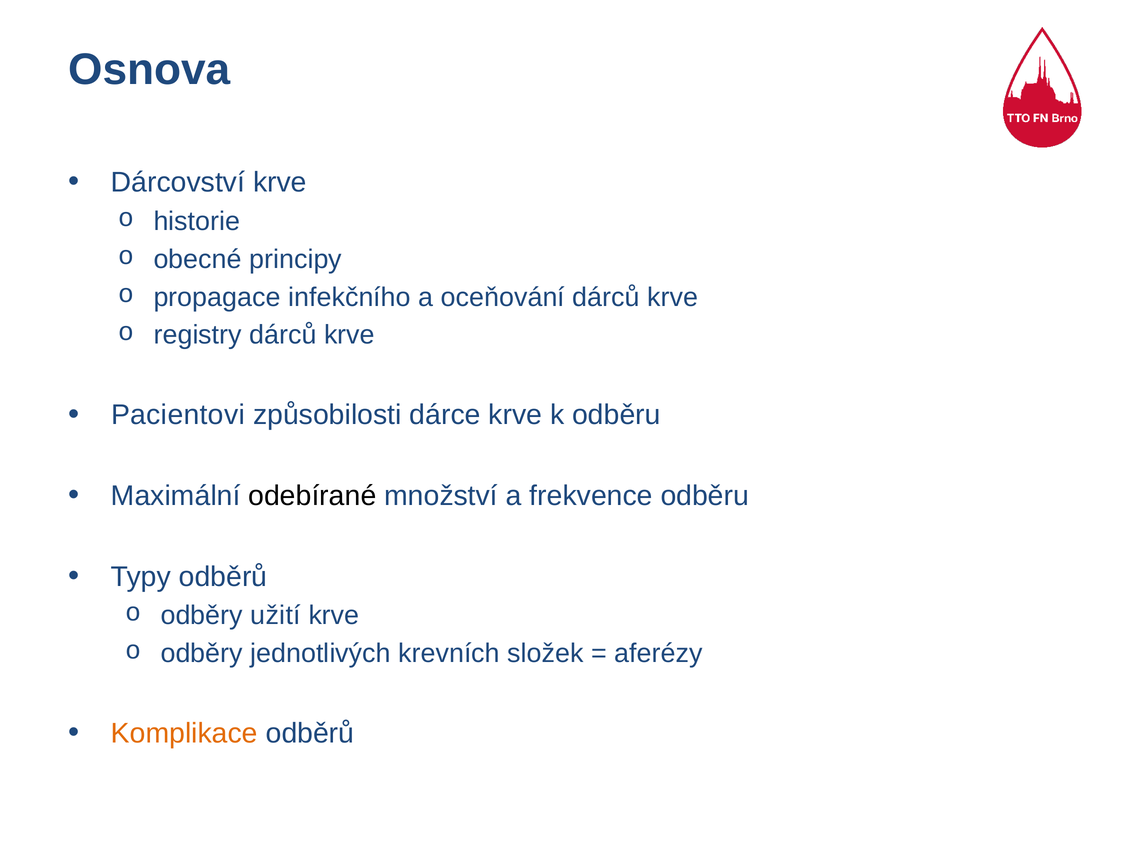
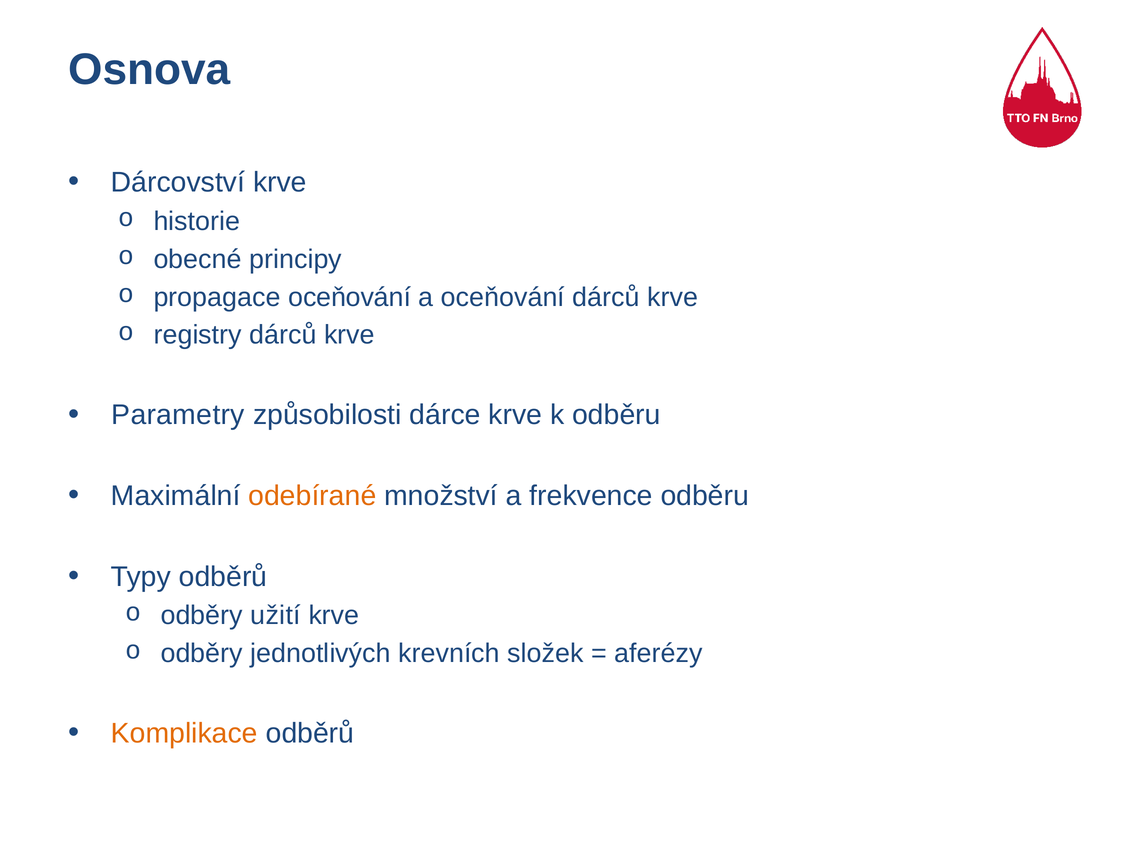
propagace infekčního: infekčního -> oceňování
Pacientovi: Pacientovi -> Parametry
odebírané colour: black -> orange
